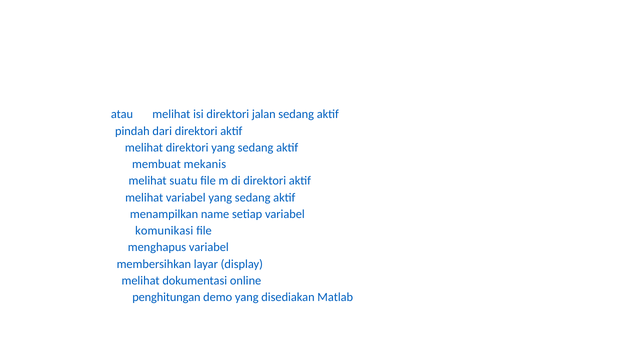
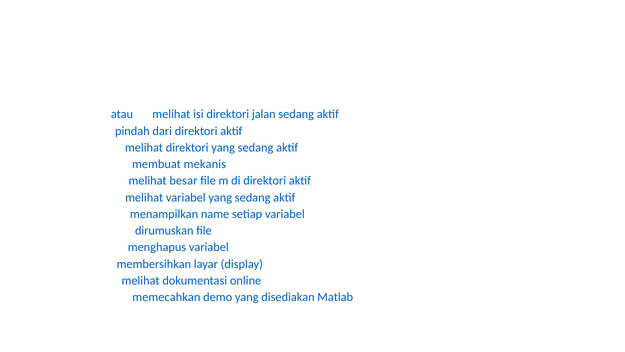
suatu: suatu -> besar
komunikasi: komunikasi -> dirumuskan
penghitungan: penghitungan -> memecahkan
